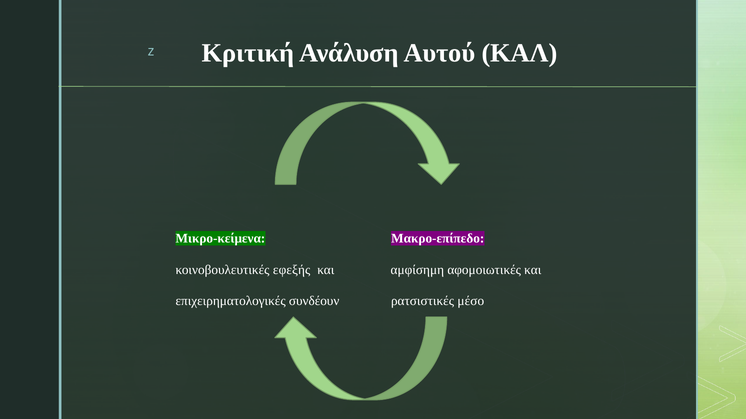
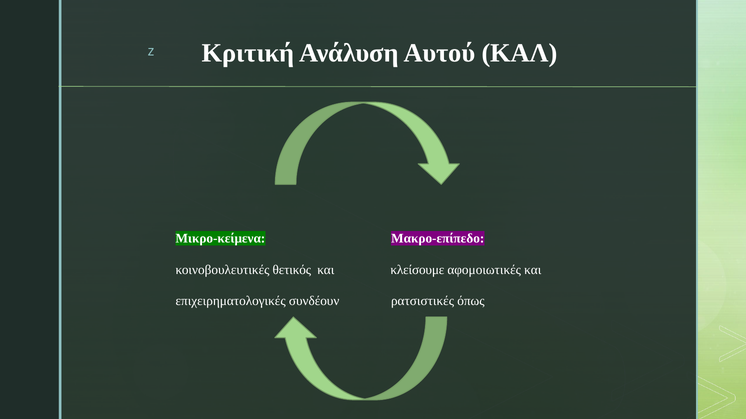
εφεξής: εφεξής -> θετικός
αμφίσημη: αμφίσημη -> κλείσουμε
μέσο: μέσο -> όπως
